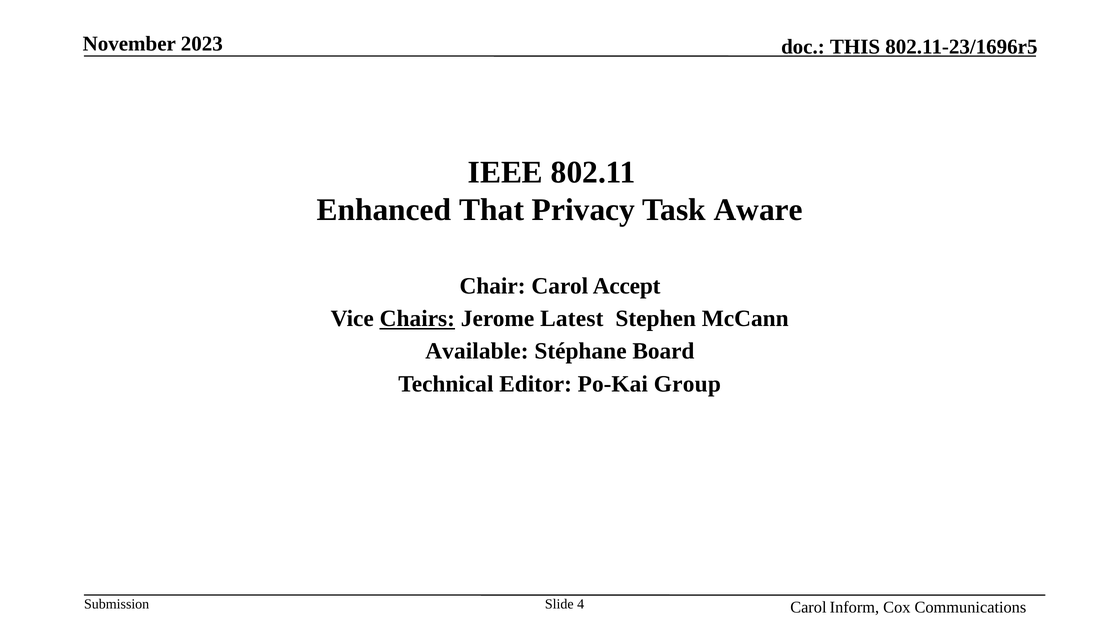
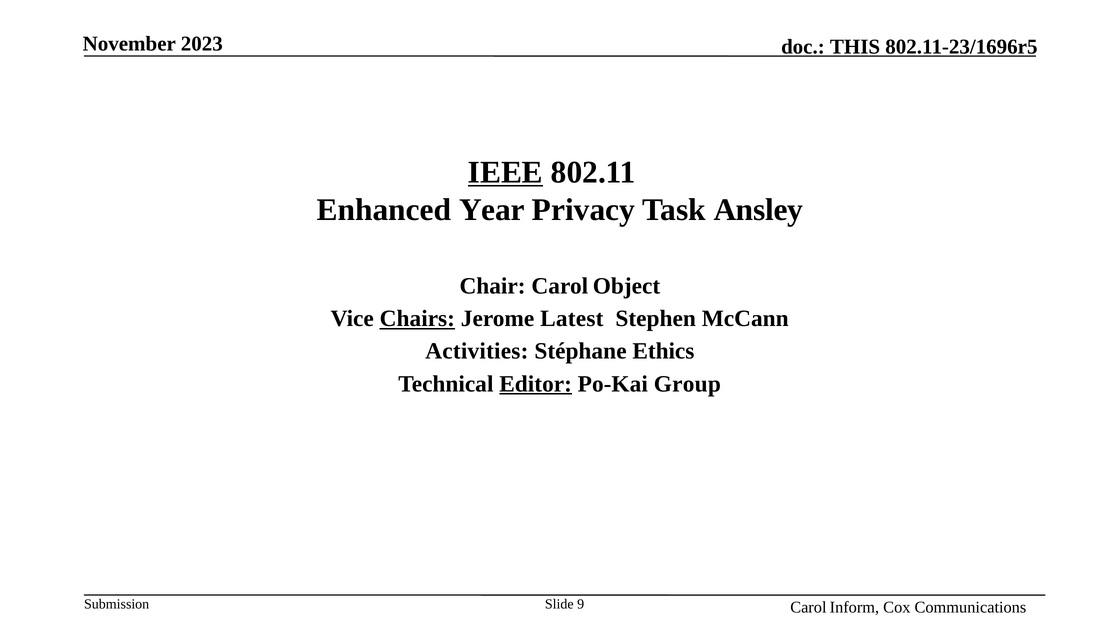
IEEE underline: none -> present
That: That -> Year
Aware: Aware -> Ansley
Accept: Accept -> Object
Available: Available -> Activities
Board: Board -> Ethics
Editor underline: none -> present
4: 4 -> 9
